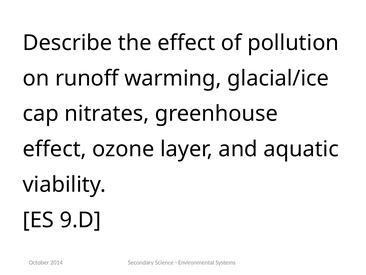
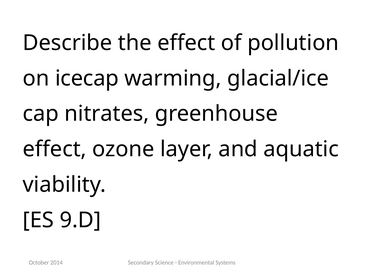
runoff: runoff -> icecap
